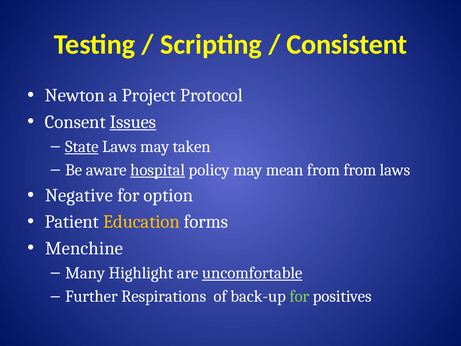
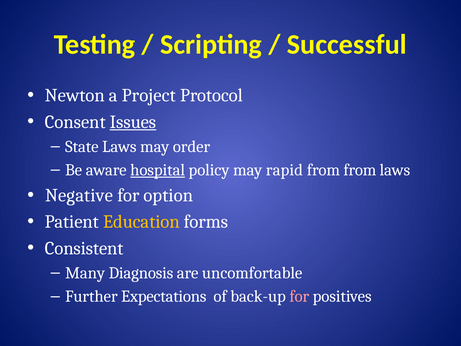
Consistent: Consistent -> Successful
State underline: present -> none
taken: taken -> order
mean: mean -> rapid
Menchine: Menchine -> Consistent
Highlight: Highlight -> Diagnosis
uncomfortable underline: present -> none
Respirations: Respirations -> Expectations
for at (299, 296) colour: light green -> pink
